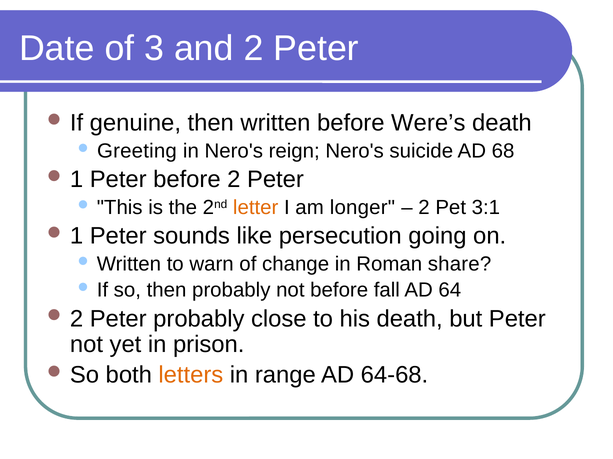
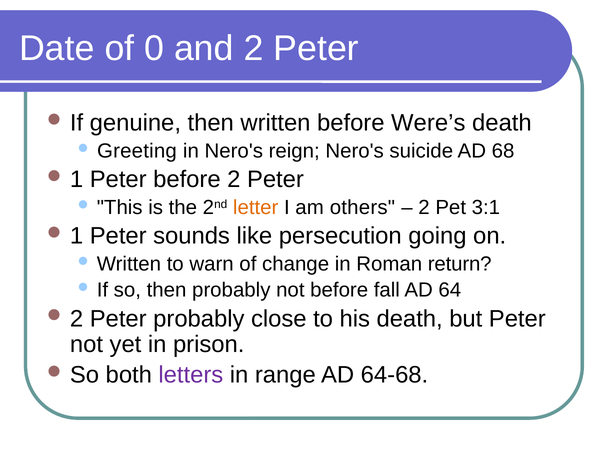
3: 3 -> 0
longer: longer -> others
share: share -> return
letters colour: orange -> purple
